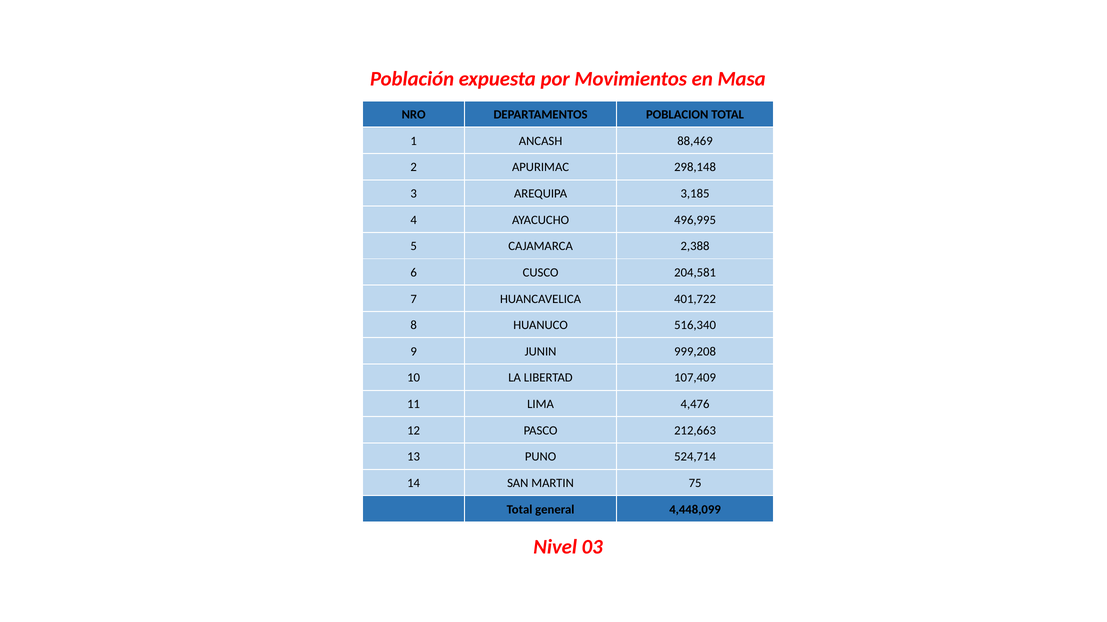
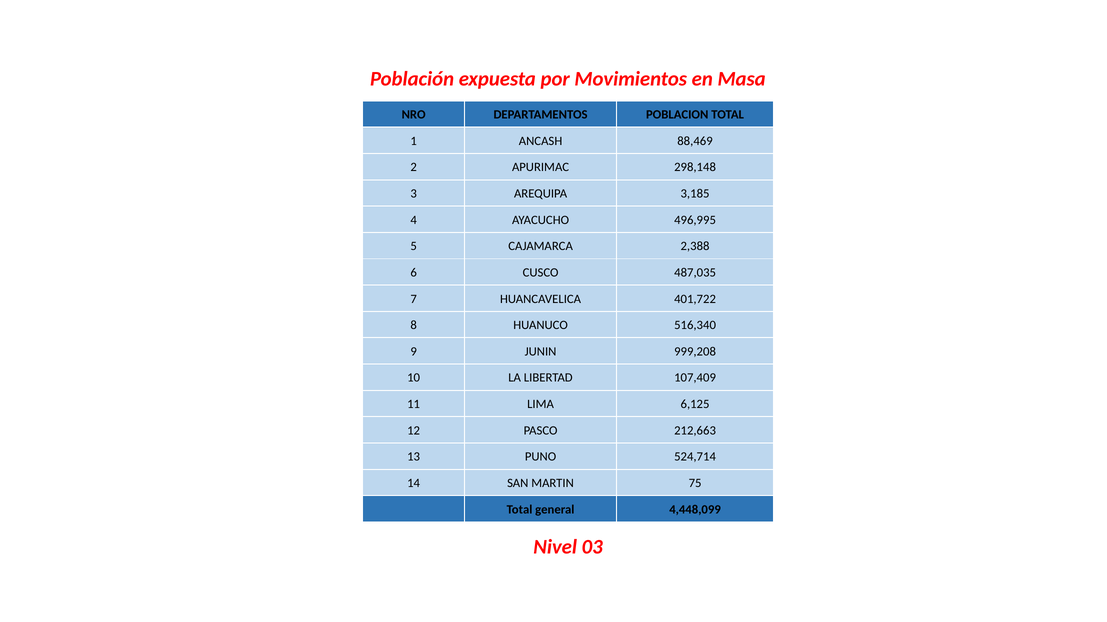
204,581: 204,581 -> 487,035
4,476: 4,476 -> 6,125
